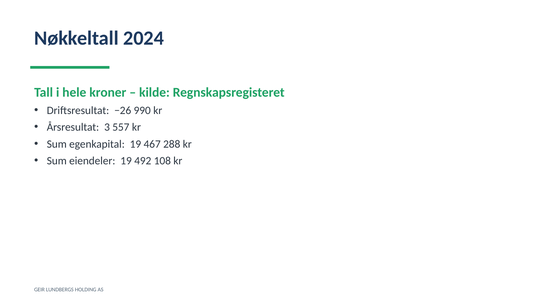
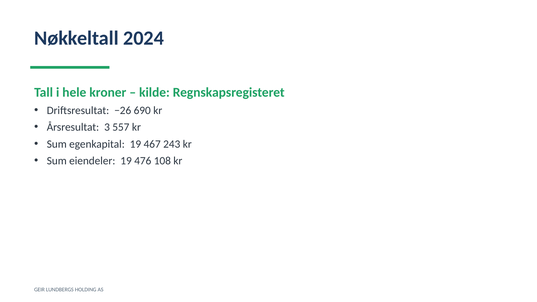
990: 990 -> 690
288: 288 -> 243
492: 492 -> 476
